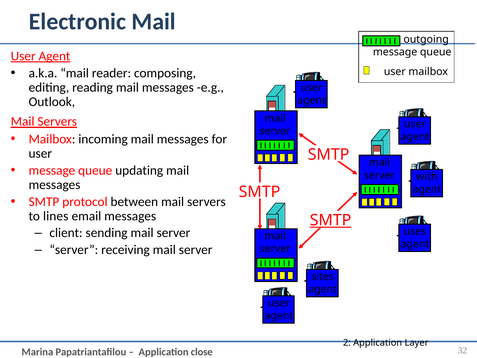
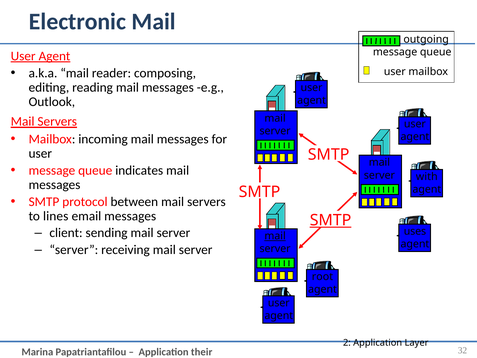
updating: updating -> indicates
mail at (275, 236) underline: none -> present
sites: sites -> root
close: close -> their
